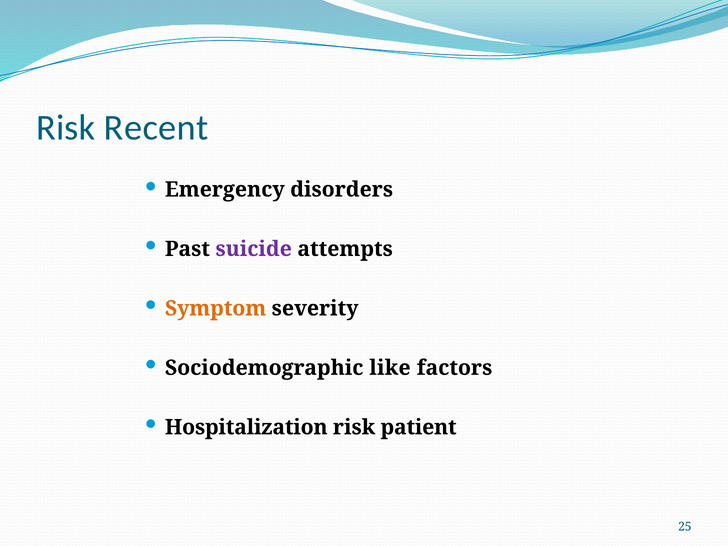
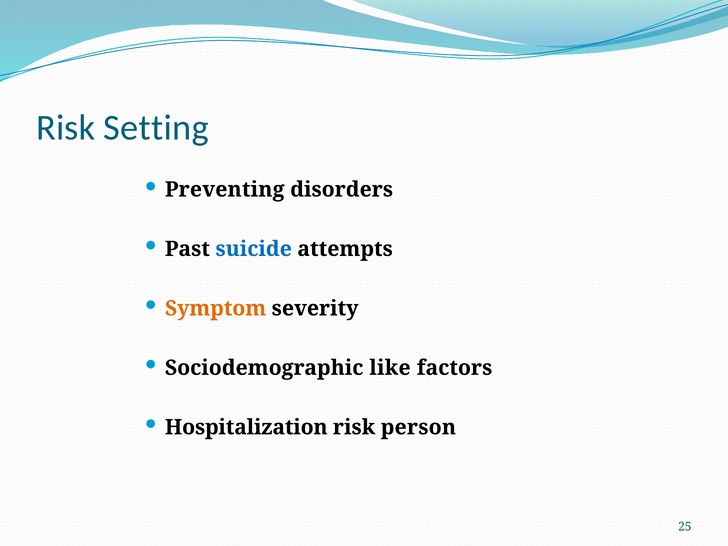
Recent: Recent -> Setting
Emergency: Emergency -> Preventing
suicide colour: purple -> blue
patient: patient -> person
